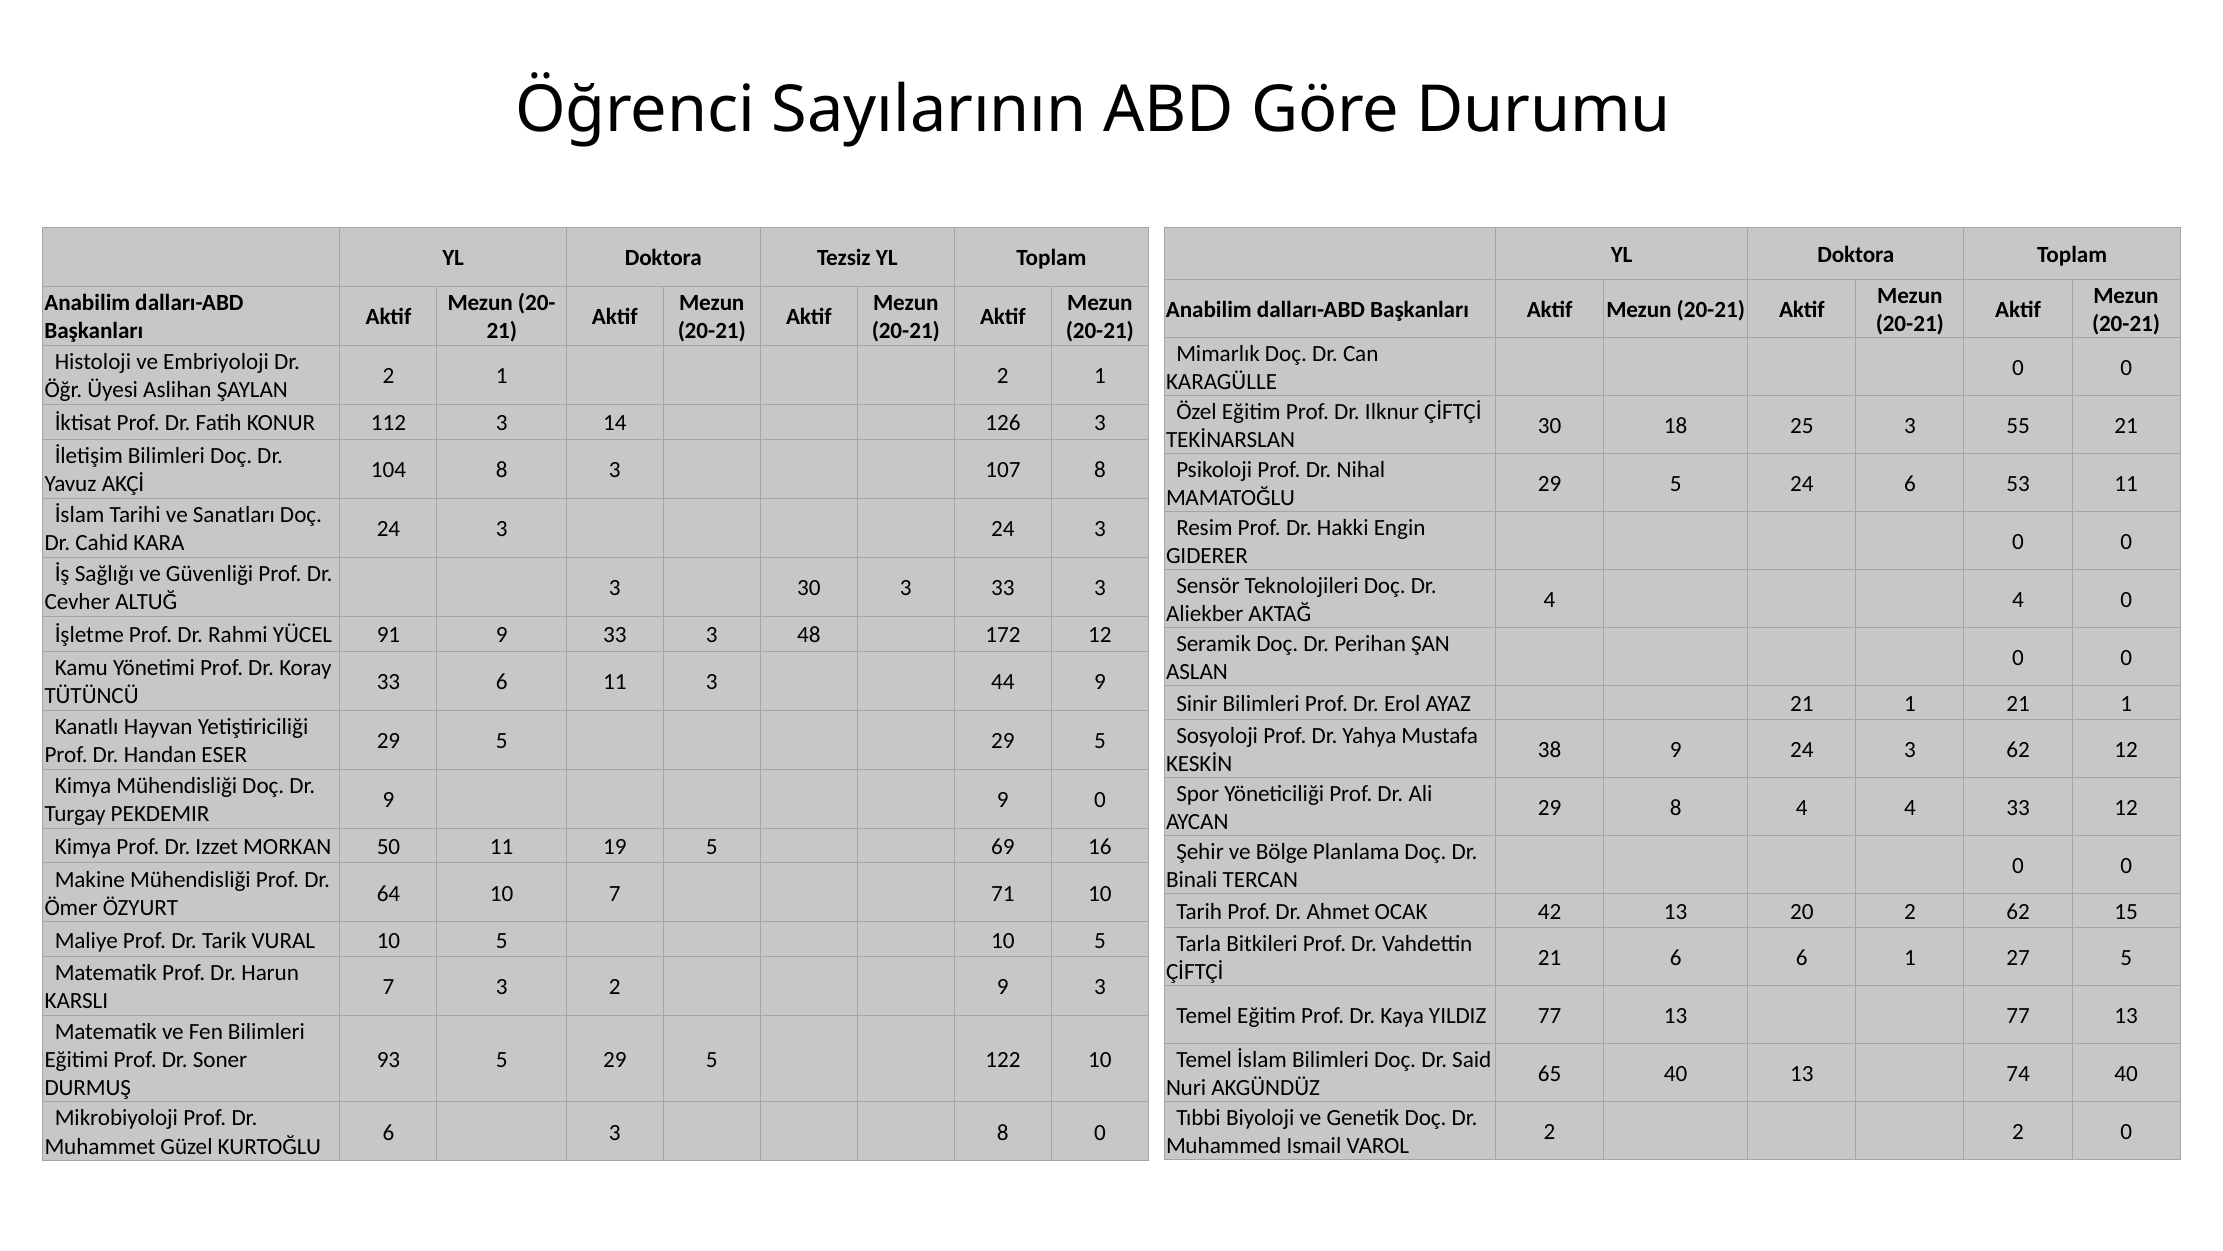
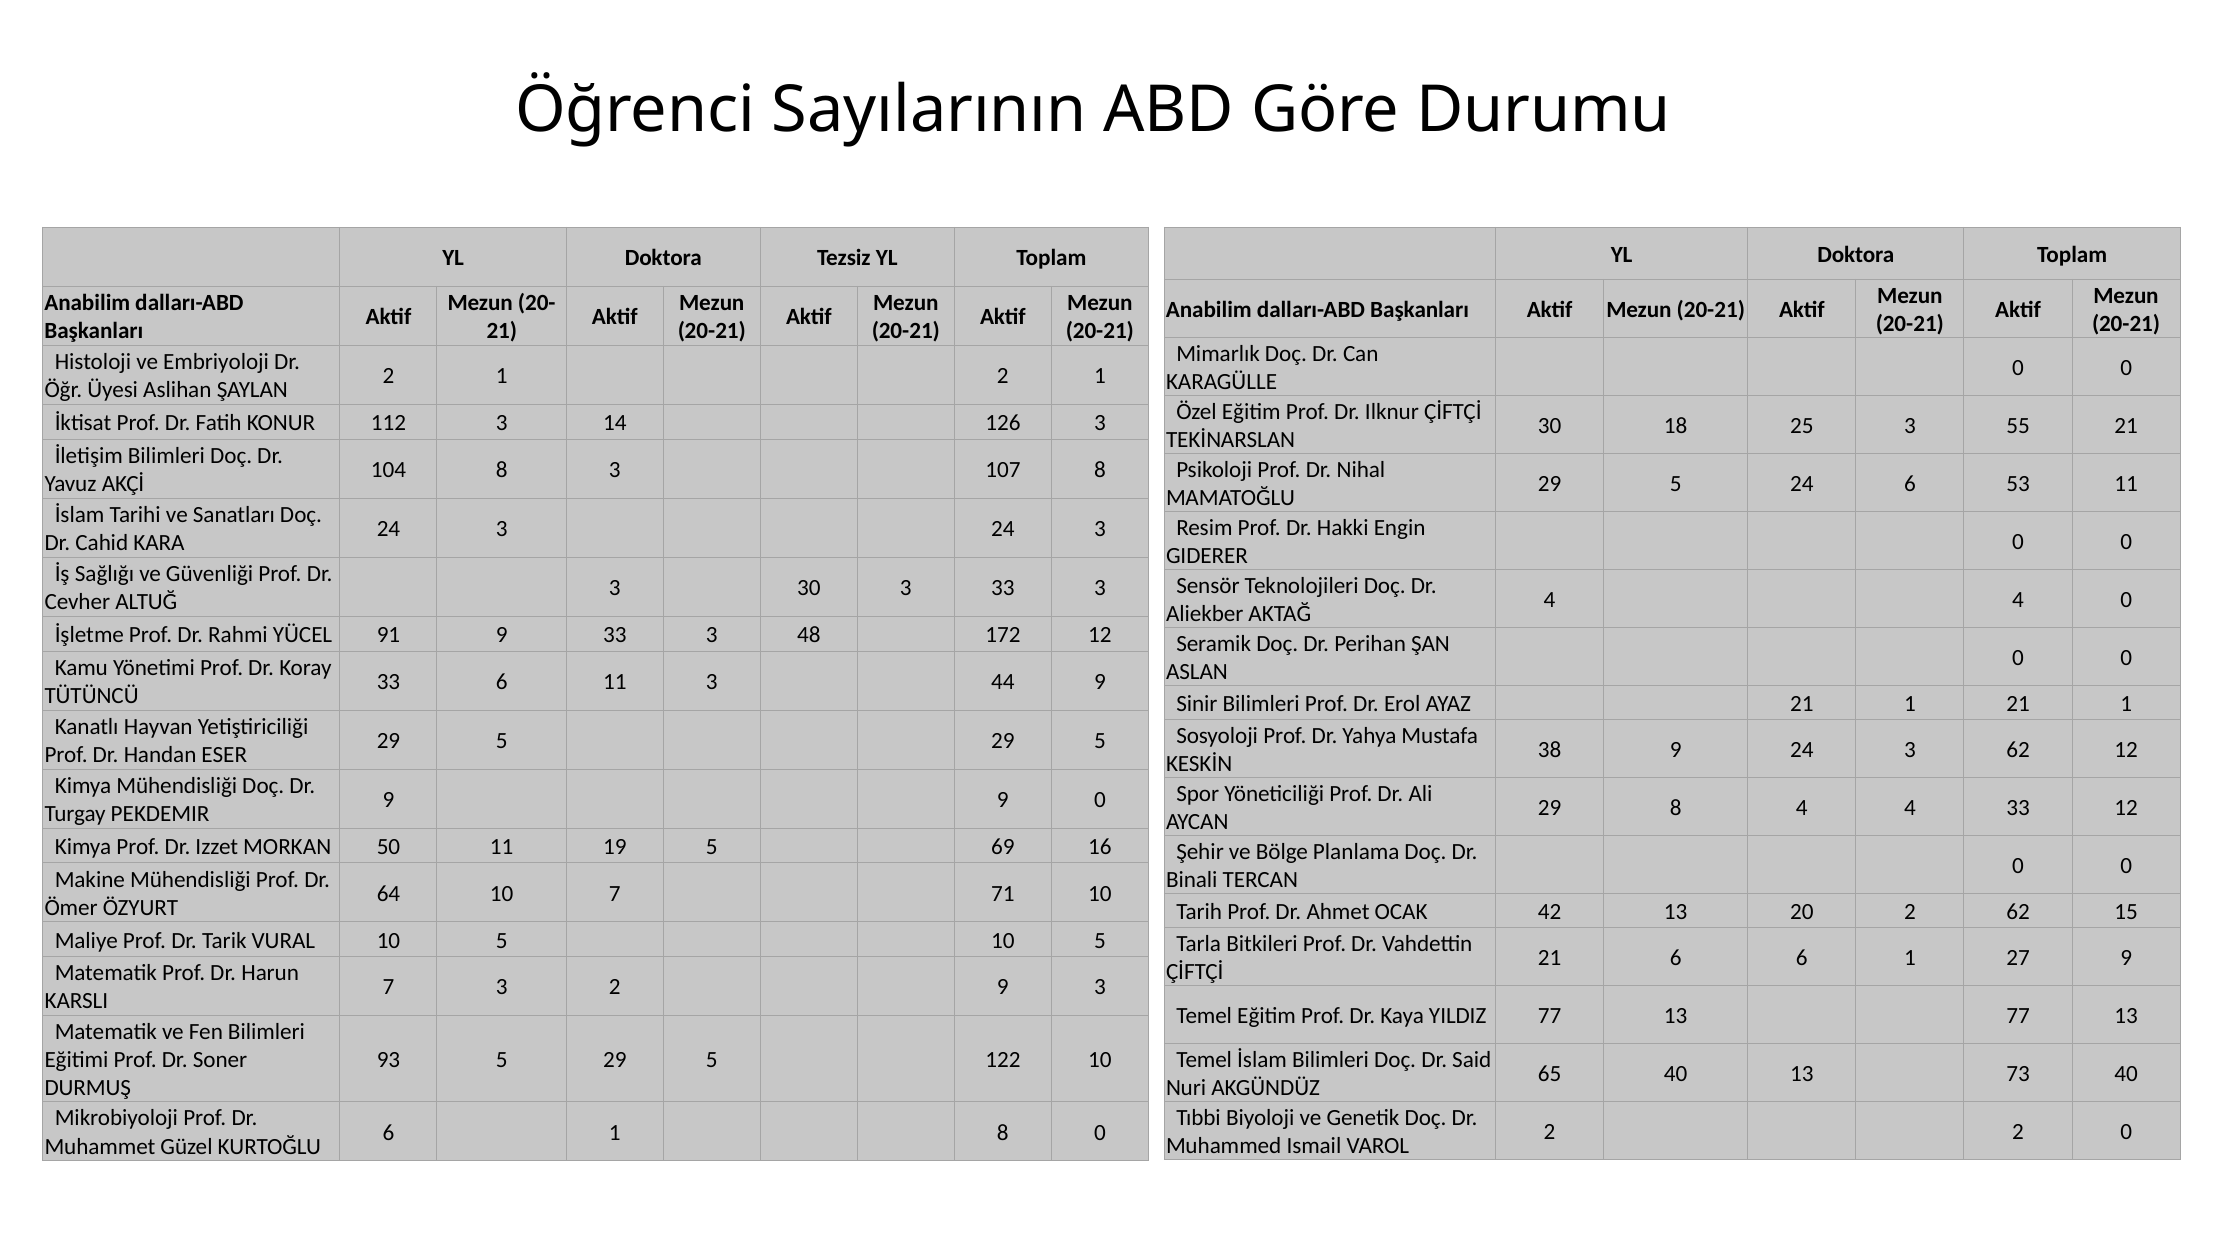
27 5: 5 -> 9
74: 74 -> 73
3 at (615, 1132): 3 -> 1
